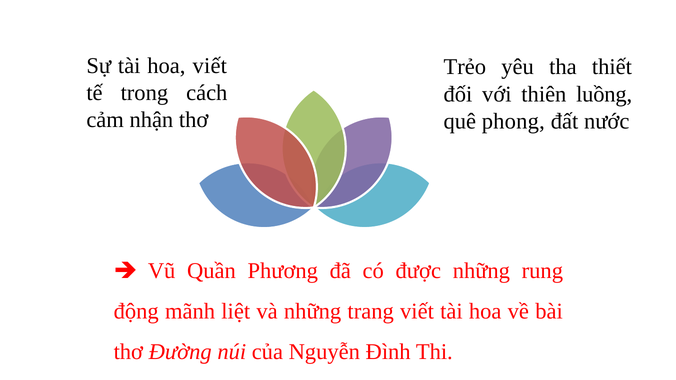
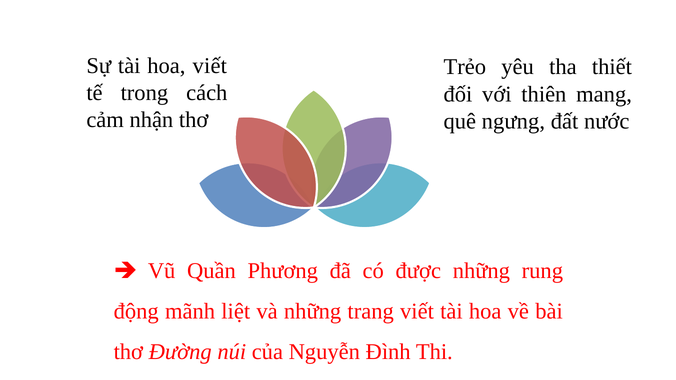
luồng: luồng -> mang
phong: phong -> ngưng
